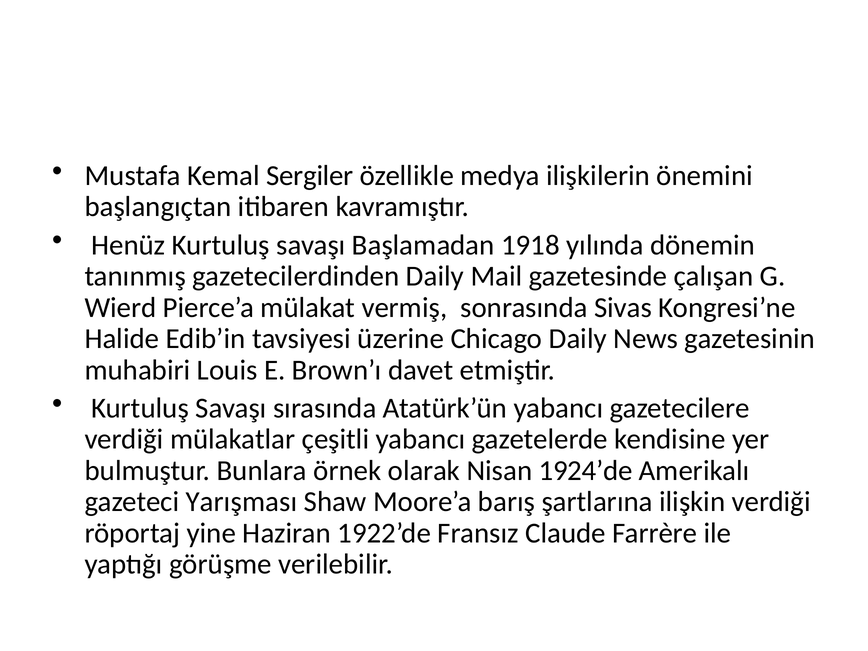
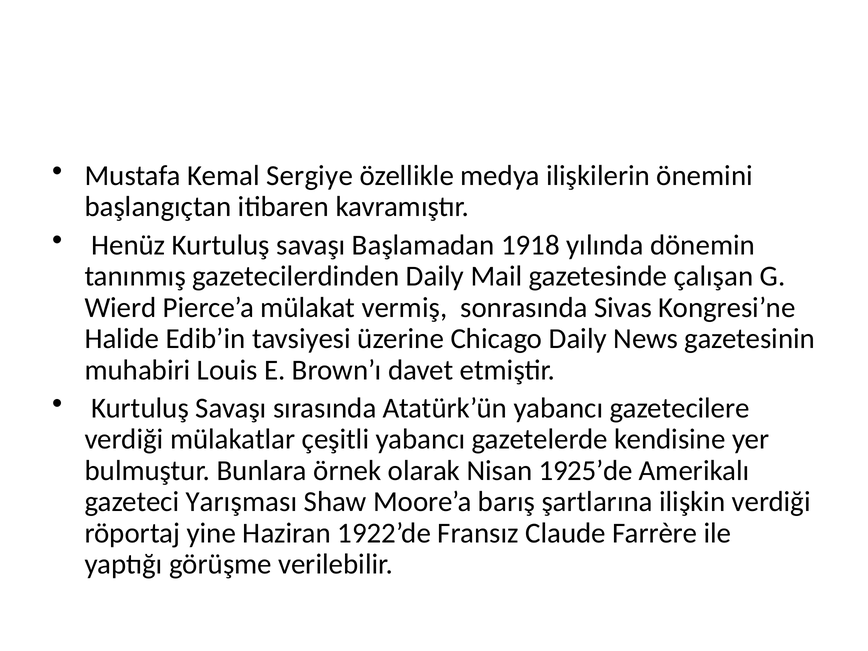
Sergiler: Sergiler -> Sergiye
1924’de: 1924’de -> 1925’de
